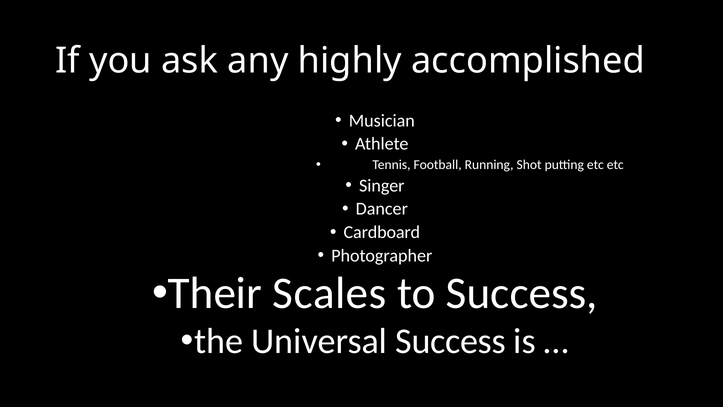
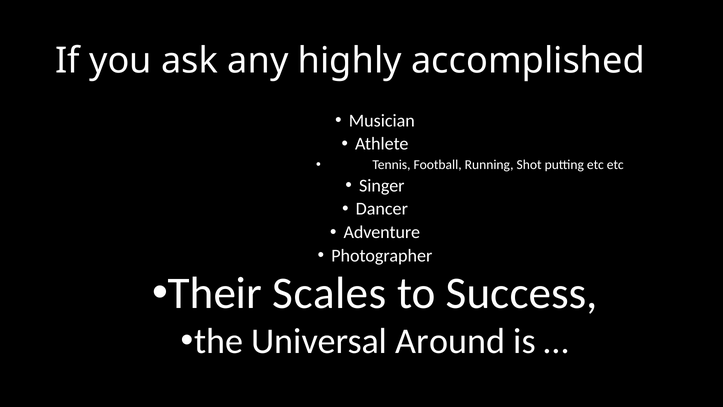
Cardboard: Cardboard -> Adventure
Universal Success: Success -> Around
